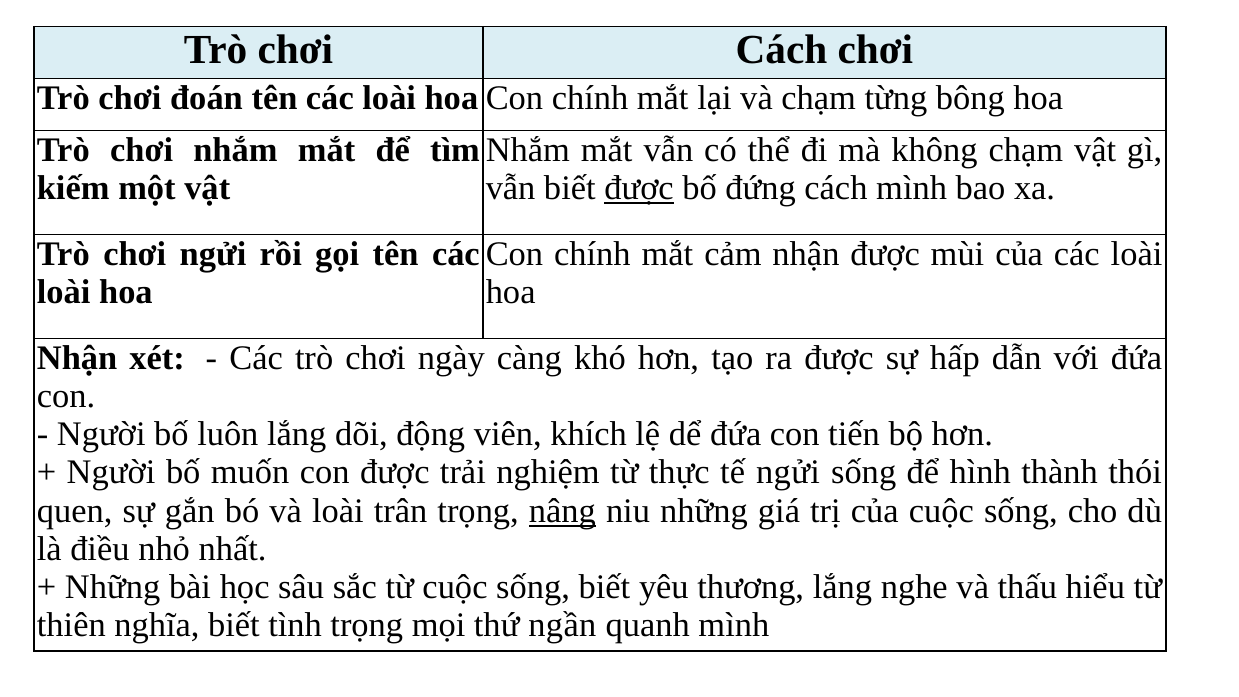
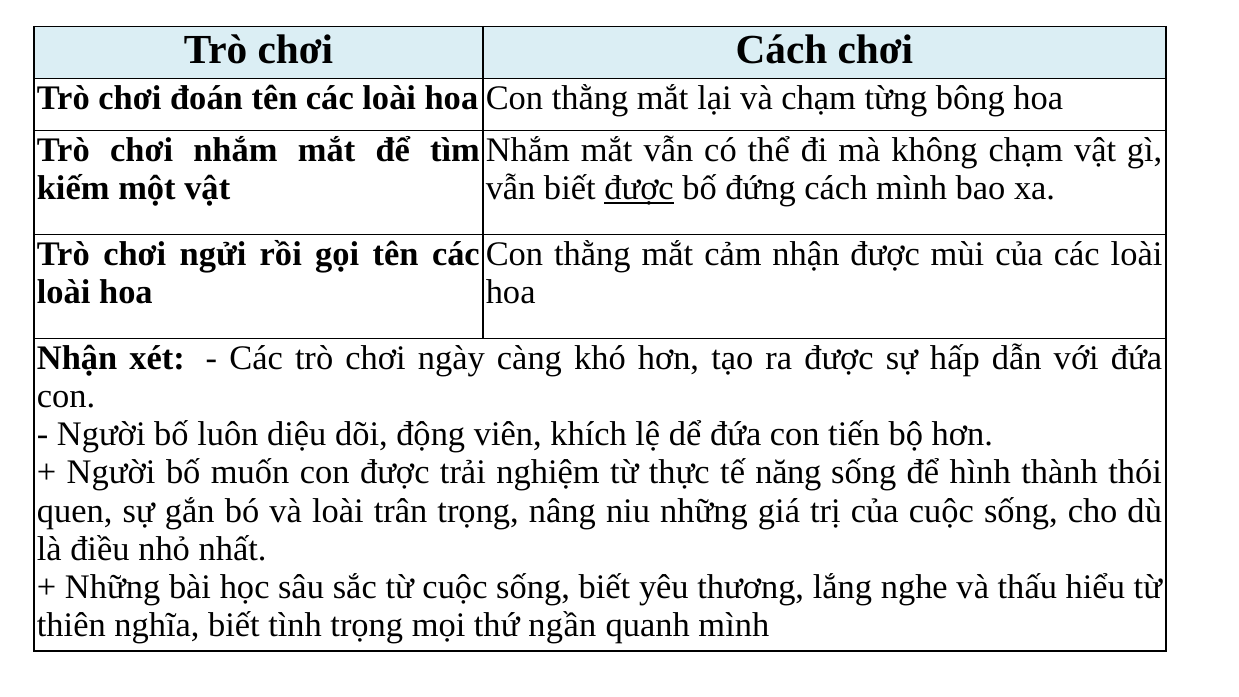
chính at (590, 98): chính -> thằng
Con chính: chính -> thằng
luôn lắng: lắng -> diệu
tế ngửi: ngửi -> năng
nâng underline: present -> none
